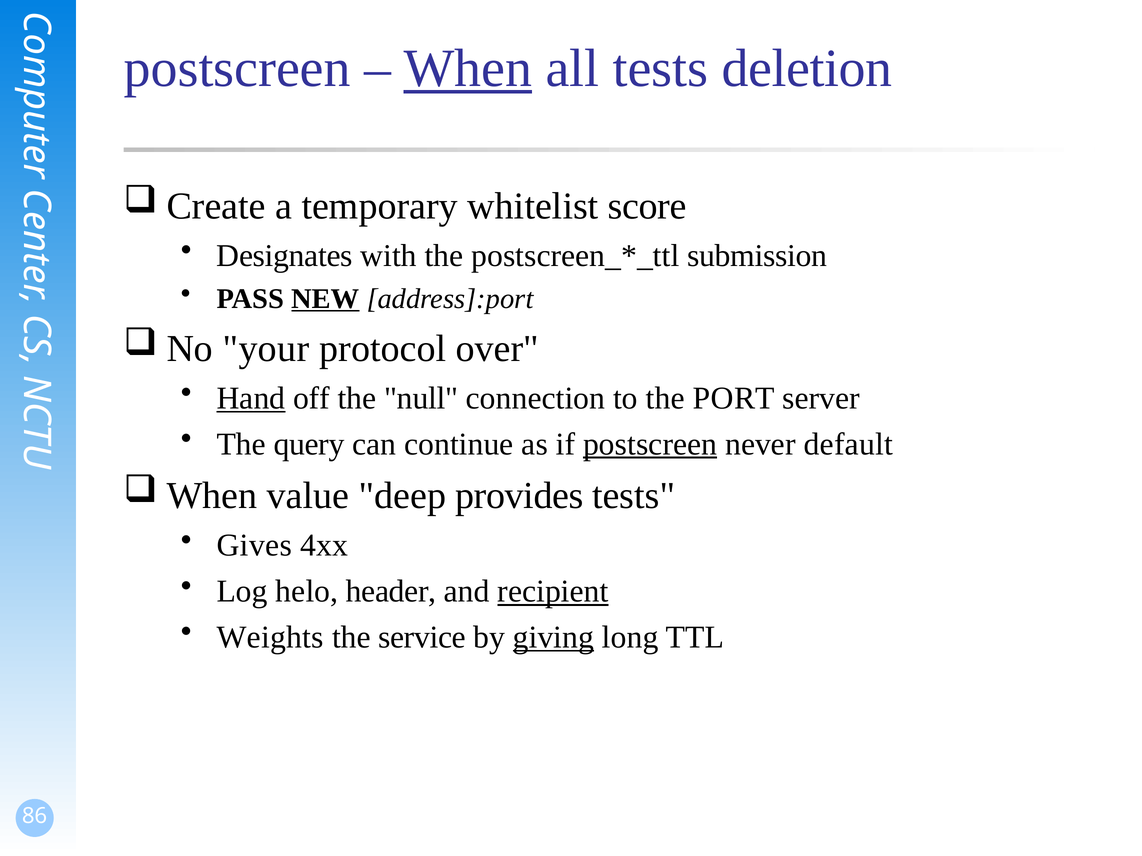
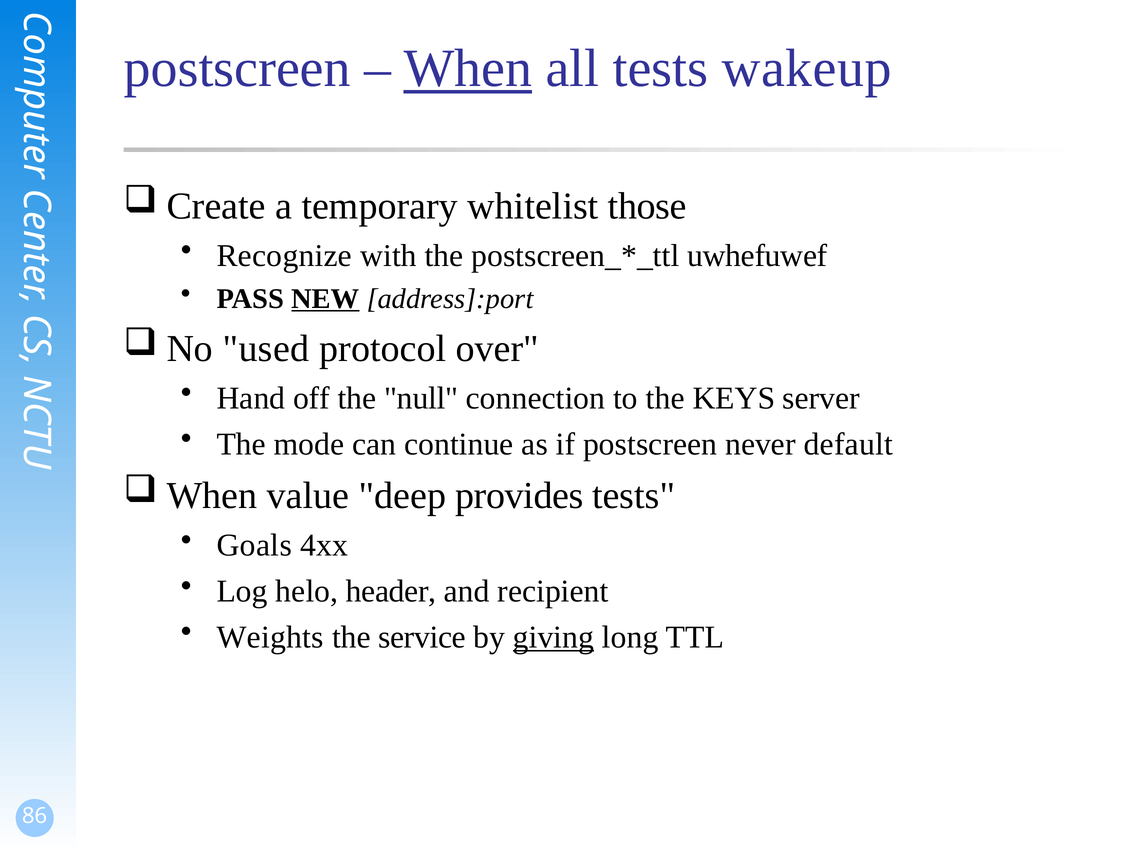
deletion: deletion -> wakeup
score: score -> those
Designates: Designates -> Recognize
submission: submission -> uwhefuwef
your: your -> used
Hand underline: present -> none
PORT: PORT -> KEYS
query: query -> mode
postscreen at (650, 444) underline: present -> none
Gives: Gives -> Goals
recipient underline: present -> none
